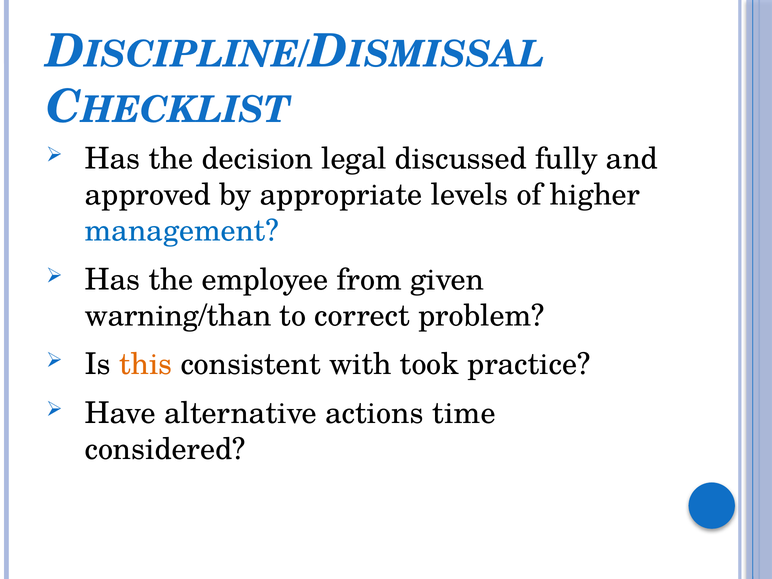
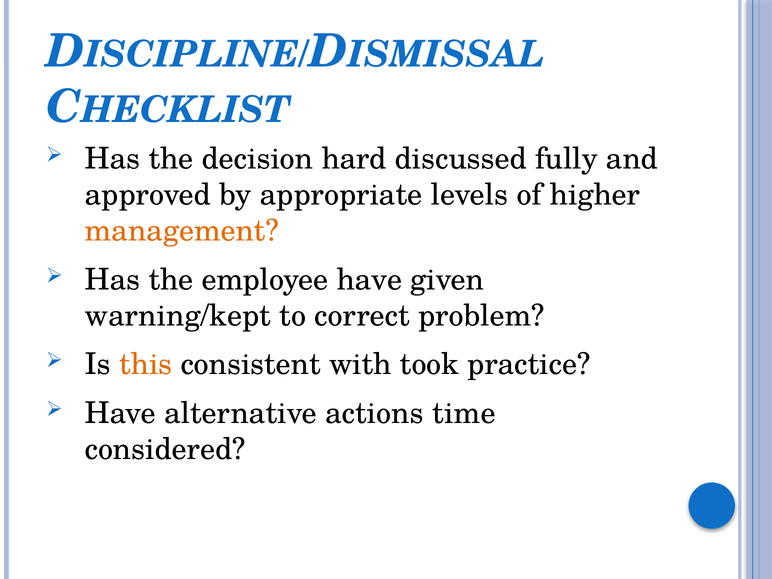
legal: legal -> hard
management colour: blue -> orange
employee from: from -> have
warning/than: warning/than -> warning/kept
